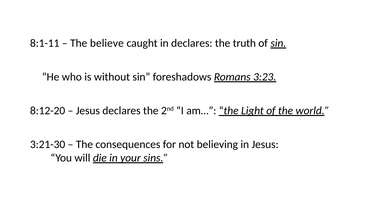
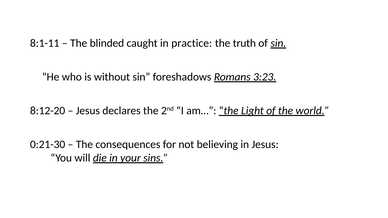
believe: believe -> blinded
in declares: declares -> practice
3:21-30: 3:21-30 -> 0:21-30
